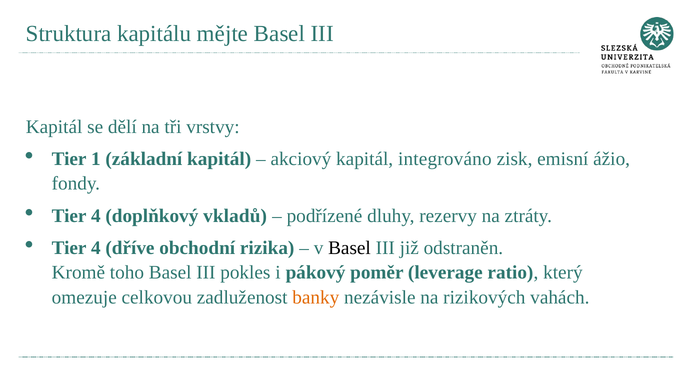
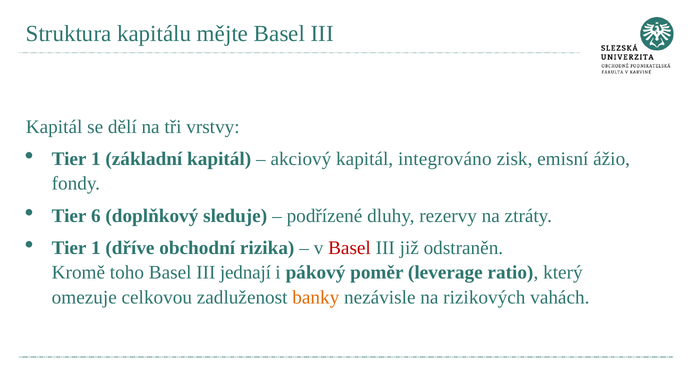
4 at (96, 216): 4 -> 6
vkladů: vkladů -> sleduje
4 at (96, 249): 4 -> 1
Basel at (350, 249) colour: black -> red
pokles: pokles -> jednají
